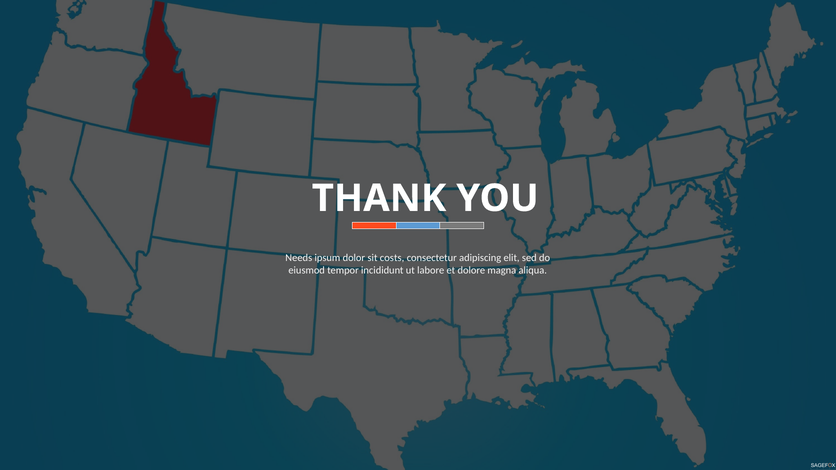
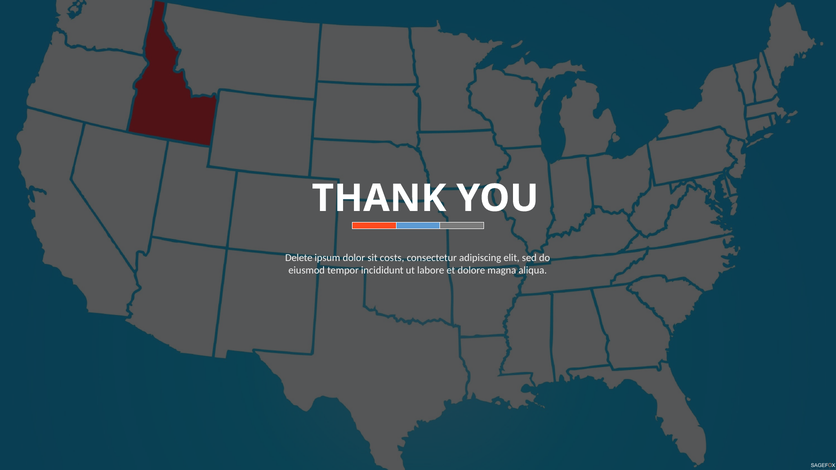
Needs: Needs -> Delete
